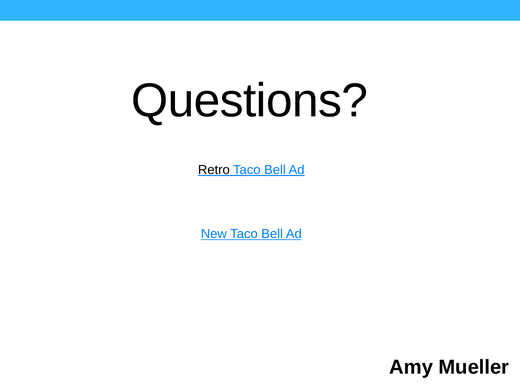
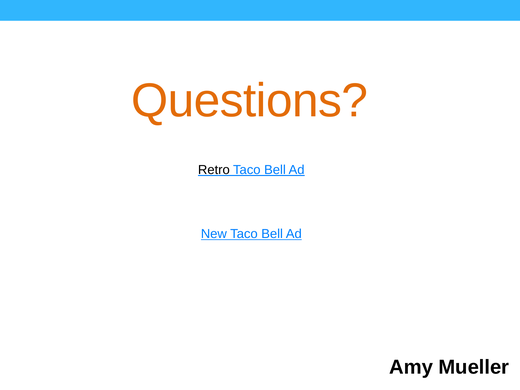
Questions colour: black -> orange
